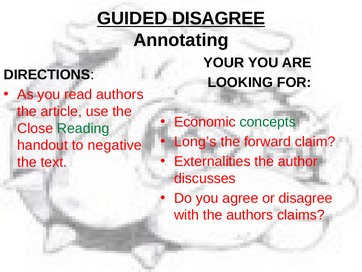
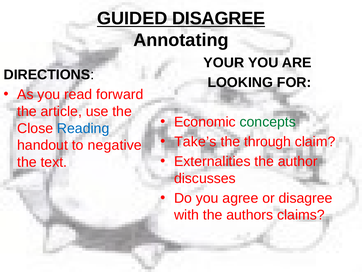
read authors: authors -> forward
Reading colour: green -> blue
Long’s: Long’s -> Take’s
forward: forward -> through
